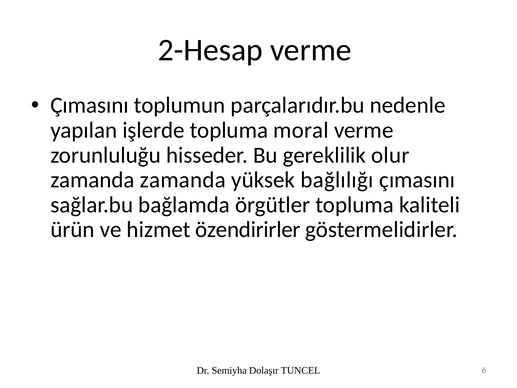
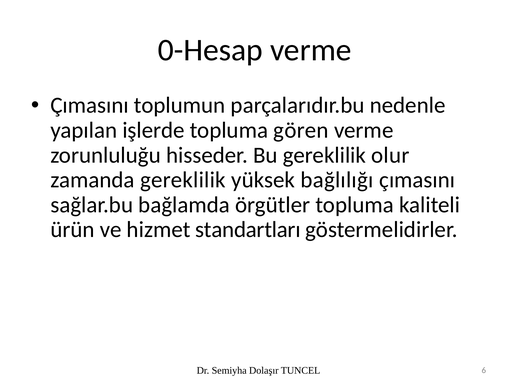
2-Hesap: 2-Hesap -> 0-Hesap
moral: moral -> gören
zamanda zamanda: zamanda -> gereklilik
özendirirler: özendirirler -> standartları
